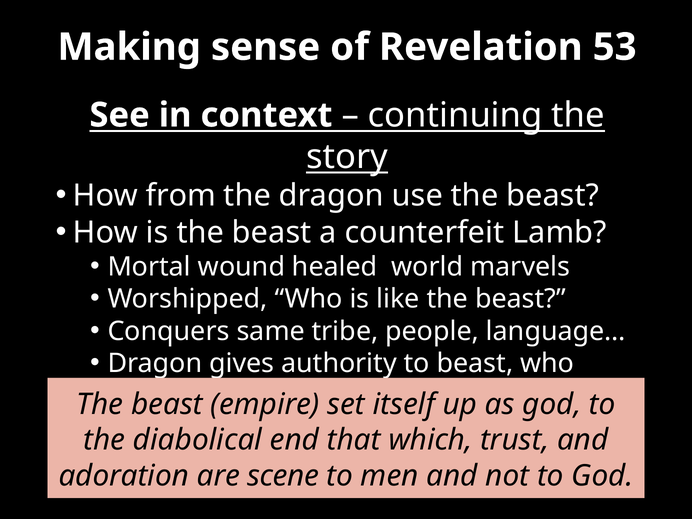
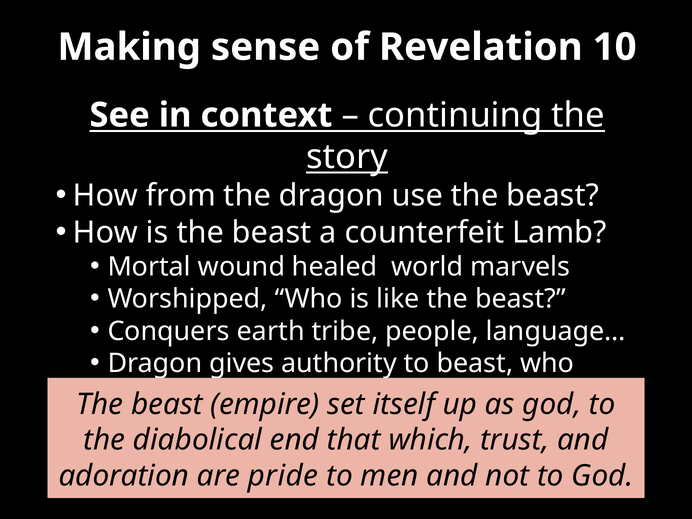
53: 53 -> 10
same: same -> earth
scene: scene -> pride
